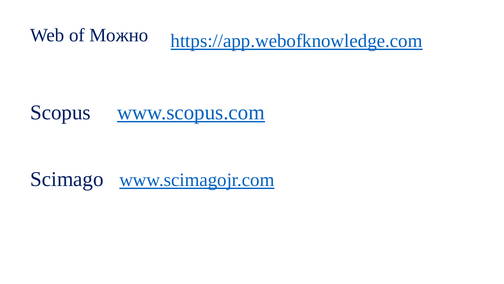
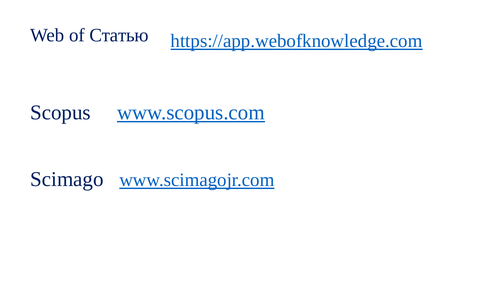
Можно: Можно -> Статью
